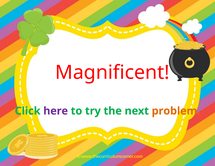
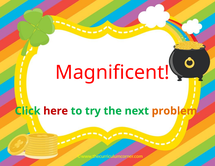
here colour: purple -> red
